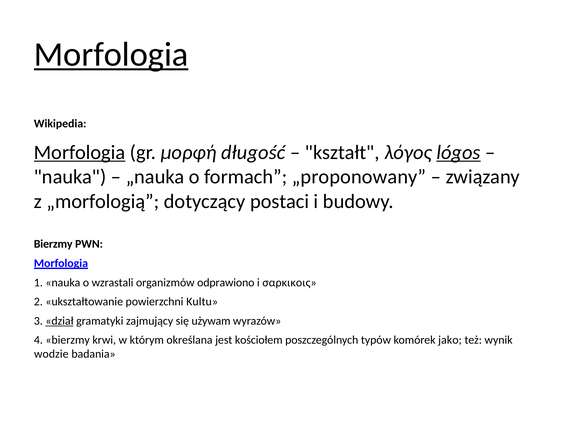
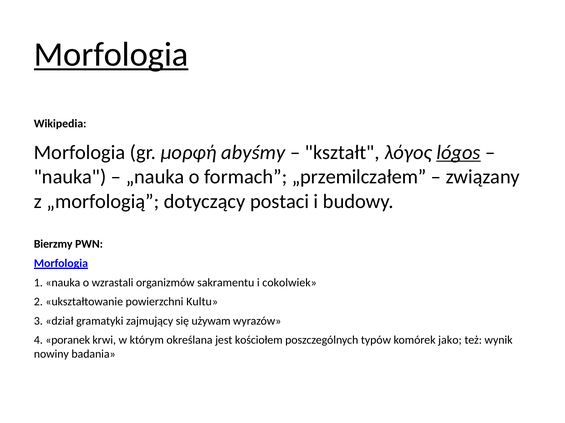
Morfologia at (80, 153) underline: present -> none
długość: długość -> abyśmy
„proponowany: „proponowany -> „przemilczałem
odprawiono: odprawiono -> sakramentu
σαρκικοις: σαρκικοις -> cokolwiek
dział underline: present -> none
4 bierzmy: bierzmy -> poranek
wodzie: wodzie -> nowiny
